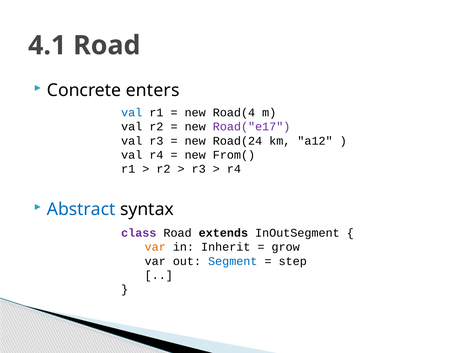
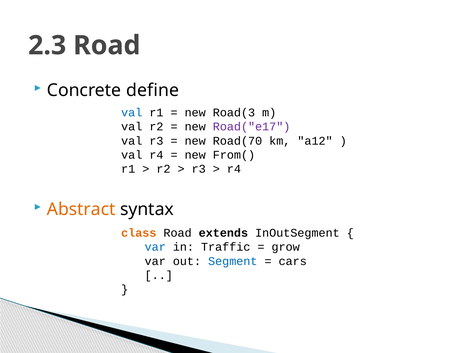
4.1: 4.1 -> 2.3
enters: enters -> define
Road(4: Road(4 -> Road(3
Road(24: Road(24 -> Road(70
Abstract colour: blue -> orange
class colour: purple -> orange
var at (155, 247) colour: orange -> blue
Inherit: Inherit -> Traffic
step: step -> cars
